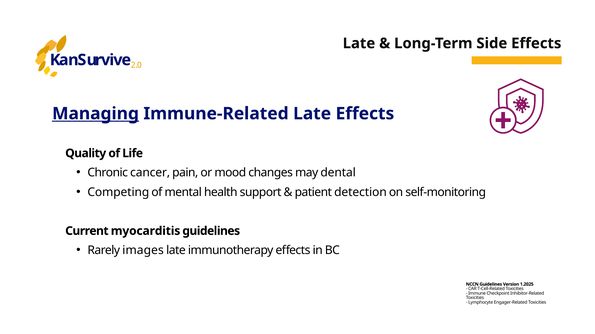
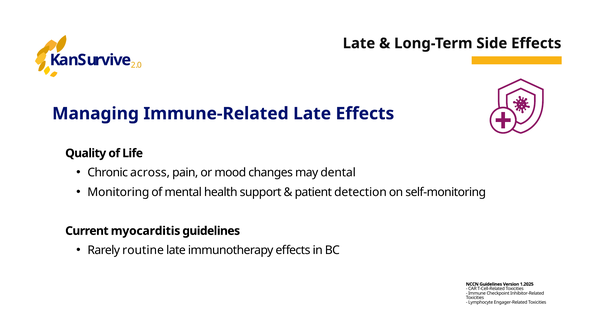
Managing underline: present -> none
cancer: cancer -> across
Competing: Competing -> Monitoring
images: images -> routine
